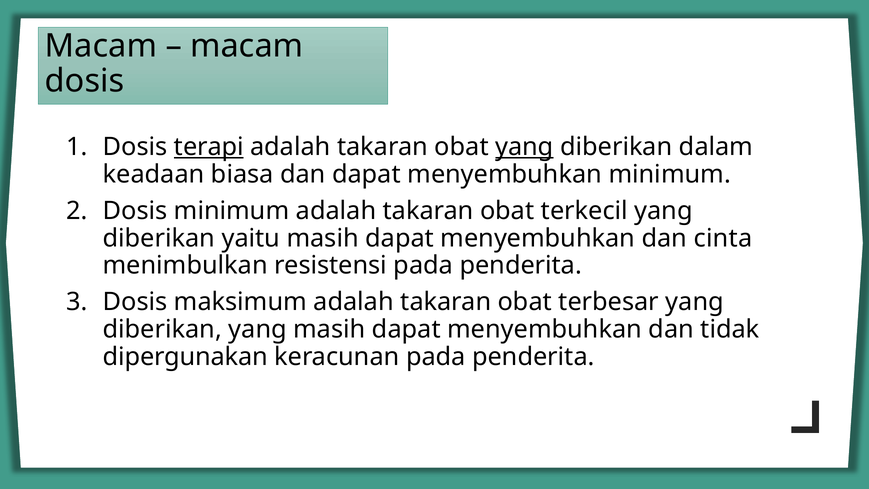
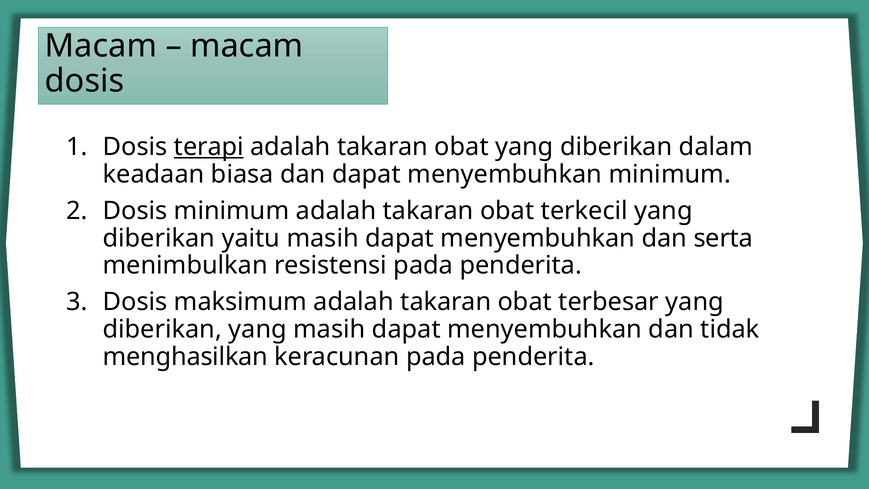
yang at (524, 147) underline: present -> none
cinta: cinta -> serta
dipergunakan: dipergunakan -> menghasilkan
